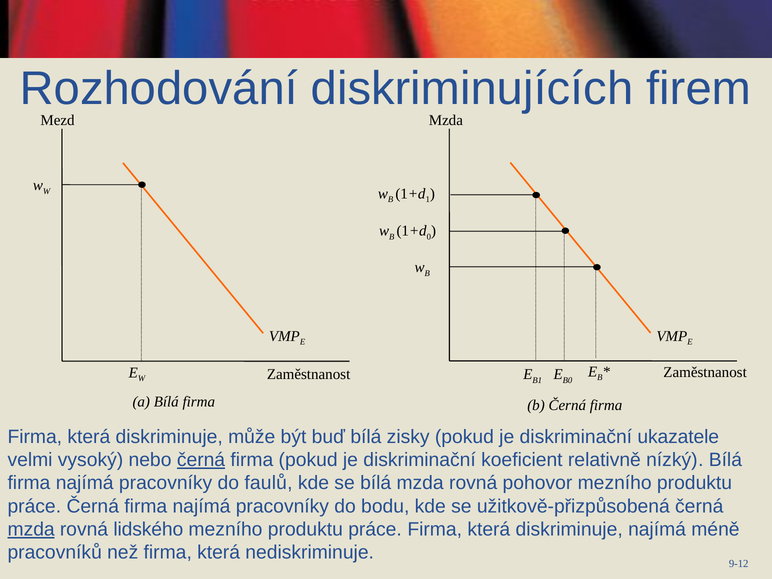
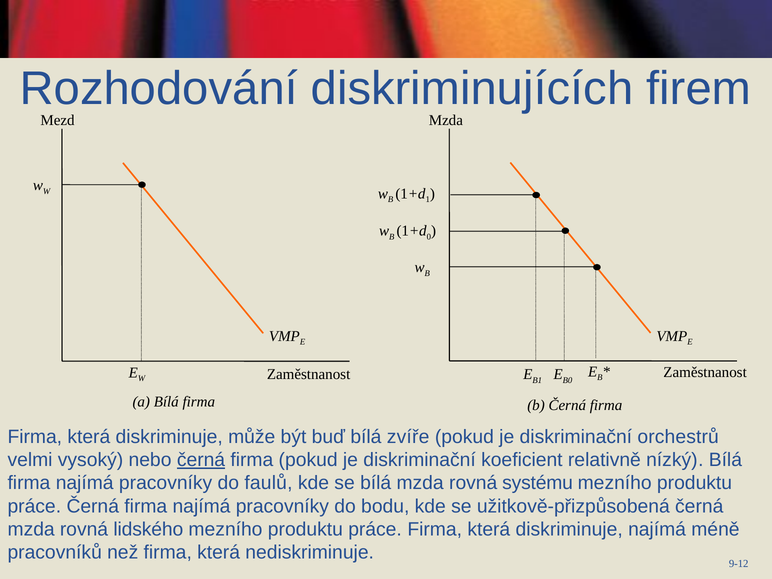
zisky: zisky -> zvíře
ukazatele: ukazatele -> orchestrů
pohovor: pohovor -> systému
mzda at (31, 529) underline: present -> none
